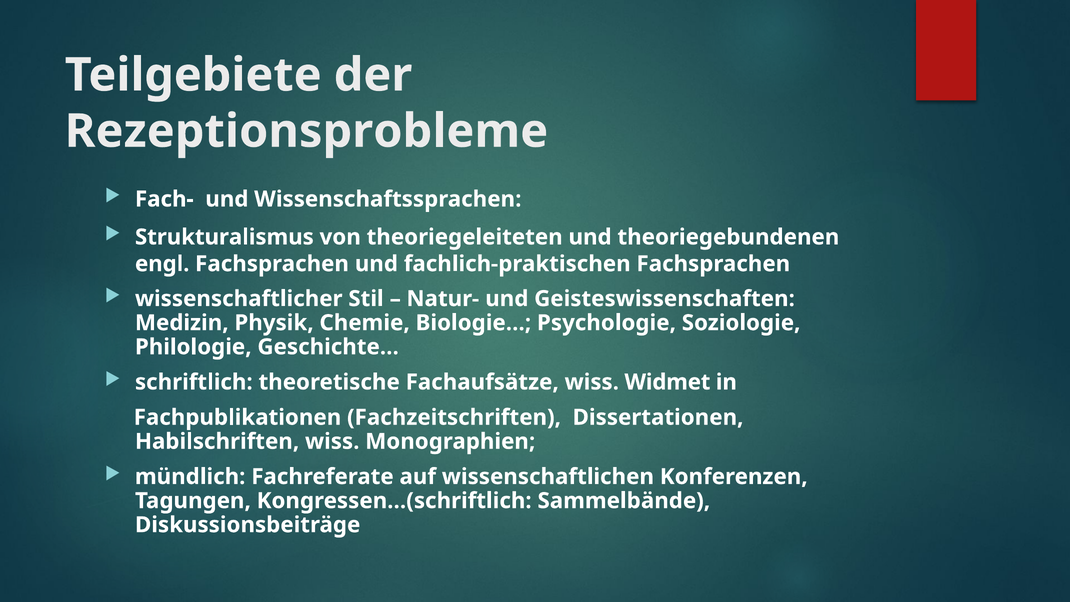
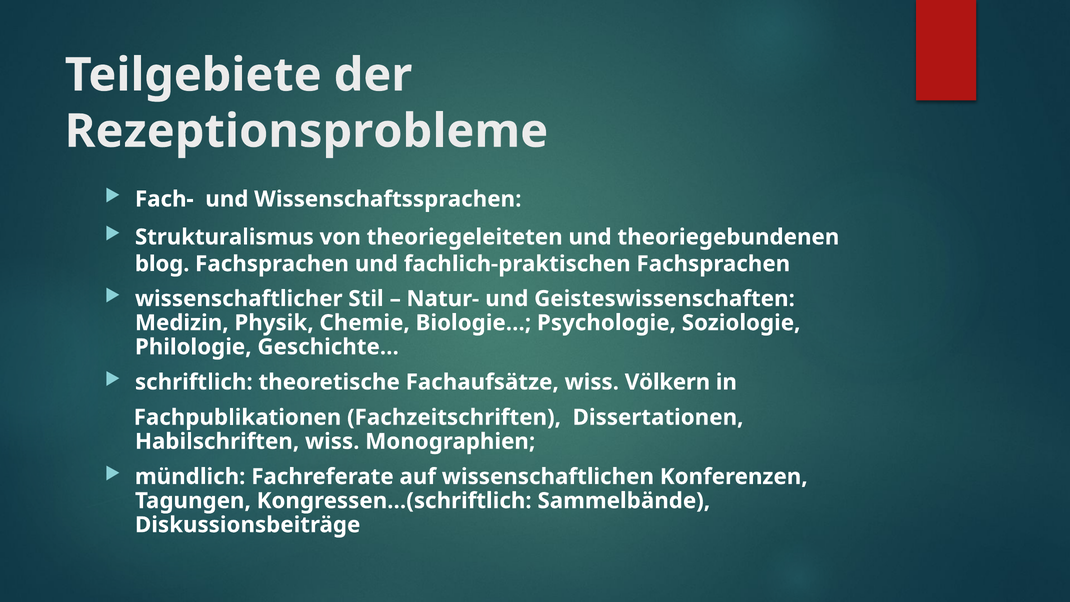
engl: engl -> blog
Widmet: Widmet -> Völkern
